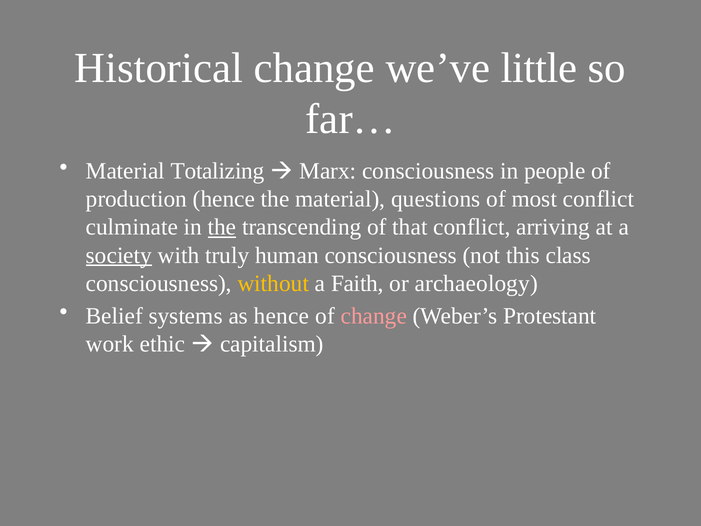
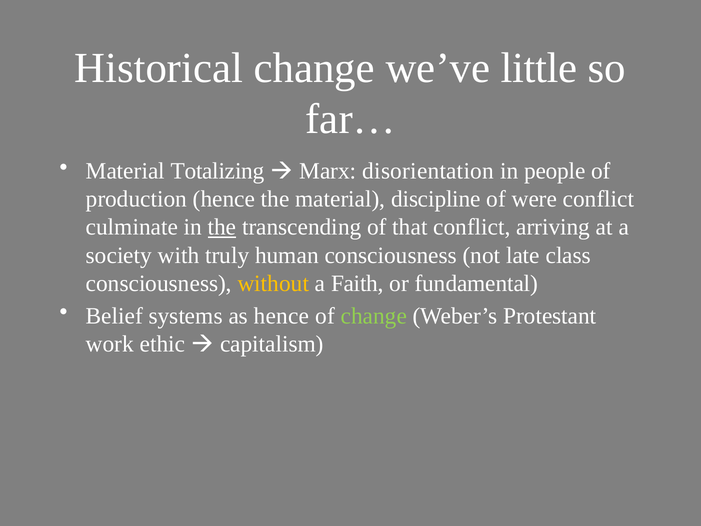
Marx consciousness: consciousness -> disorientation
questions: questions -> discipline
most: most -> were
society underline: present -> none
this: this -> late
archaeology: archaeology -> fundamental
change at (374, 316) colour: pink -> light green
